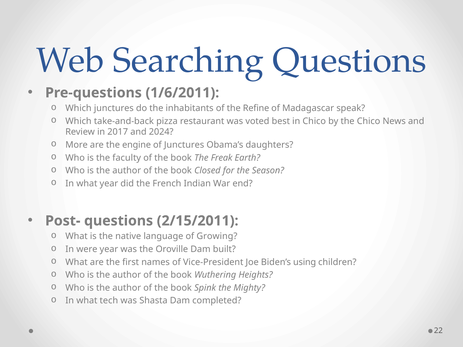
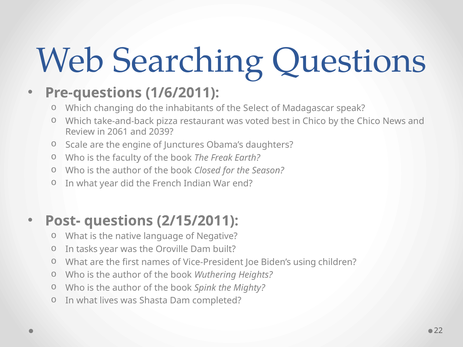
Which junctures: junctures -> changing
Refine: Refine -> Select
2017: 2017 -> 2061
2024: 2024 -> 2039
More: More -> Scale
Growing: Growing -> Negative
were: were -> tasks
tech: tech -> lives
